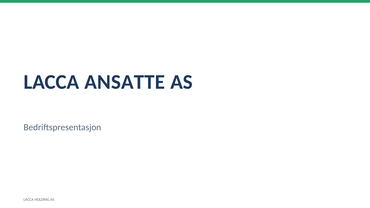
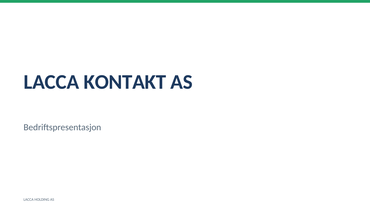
ANSATTE: ANSATTE -> KONTAKT
